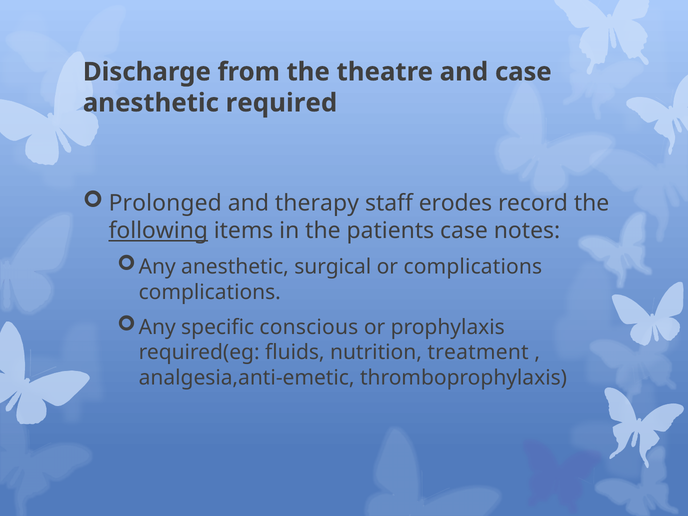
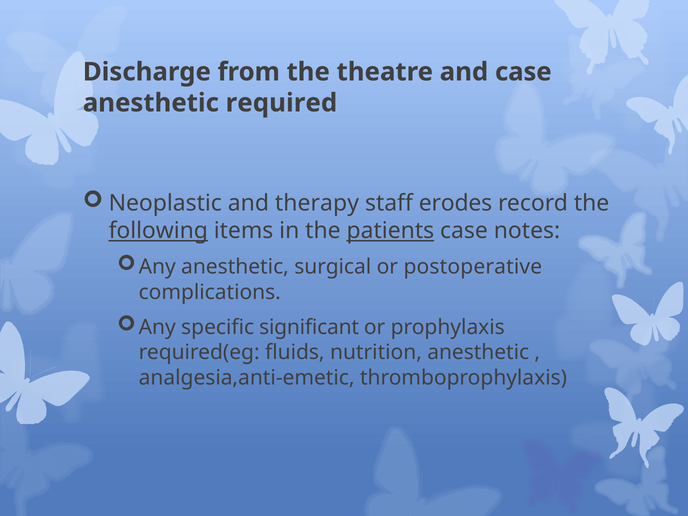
Prolonged: Prolonged -> Neoplastic
patients underline: none -> present
or complications: complications -> postoperative
conscious: conscious -> significant
nutrition treatment: treatment -> anesthetic
